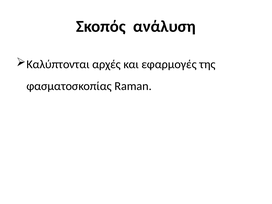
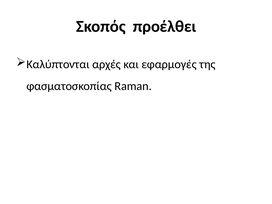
ανάλυση: ανάλυση -> προέλθει
